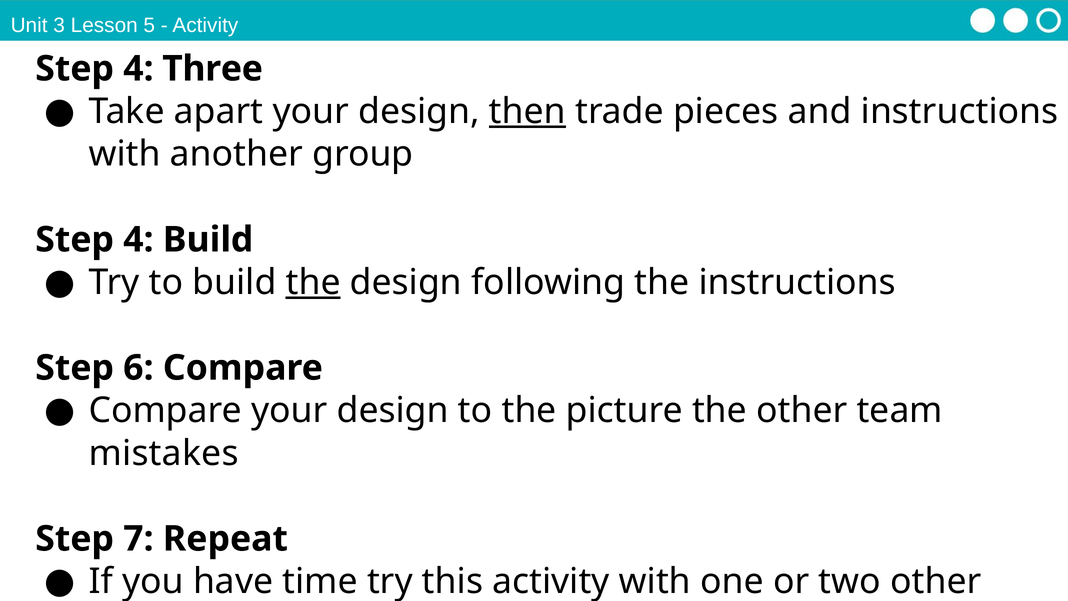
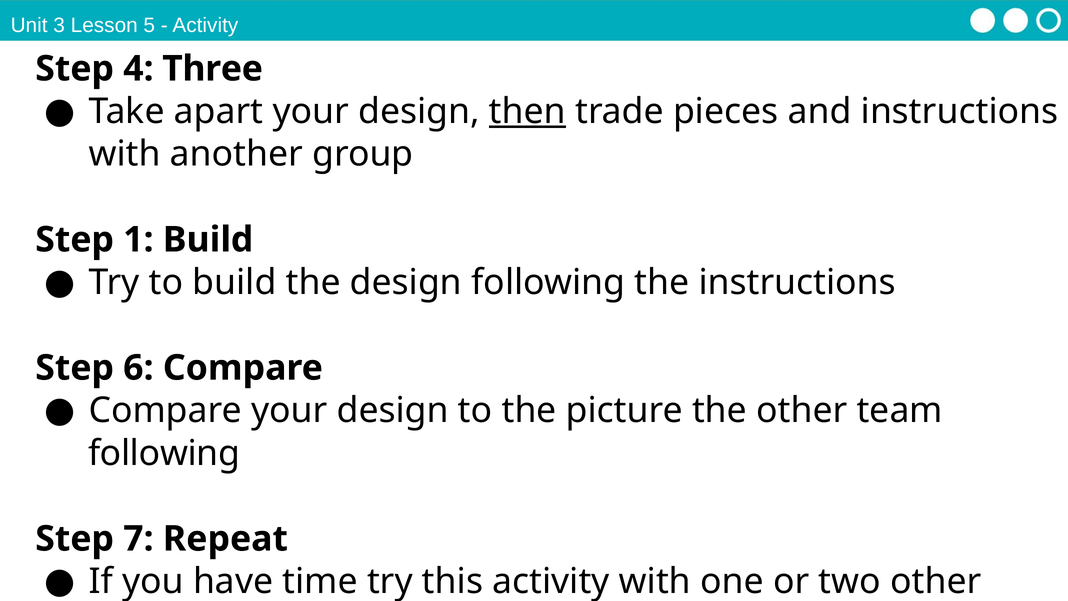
4 at (138, 240): 4 -> 1
the at (313, 282) underline: present -> none
mistakes at (164, 453): mistakes -> following
